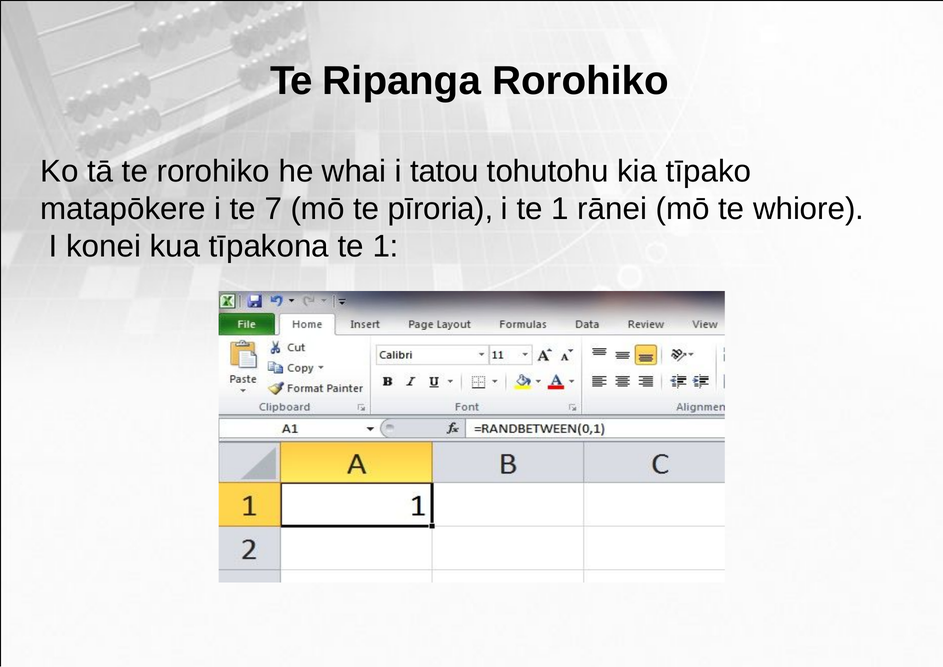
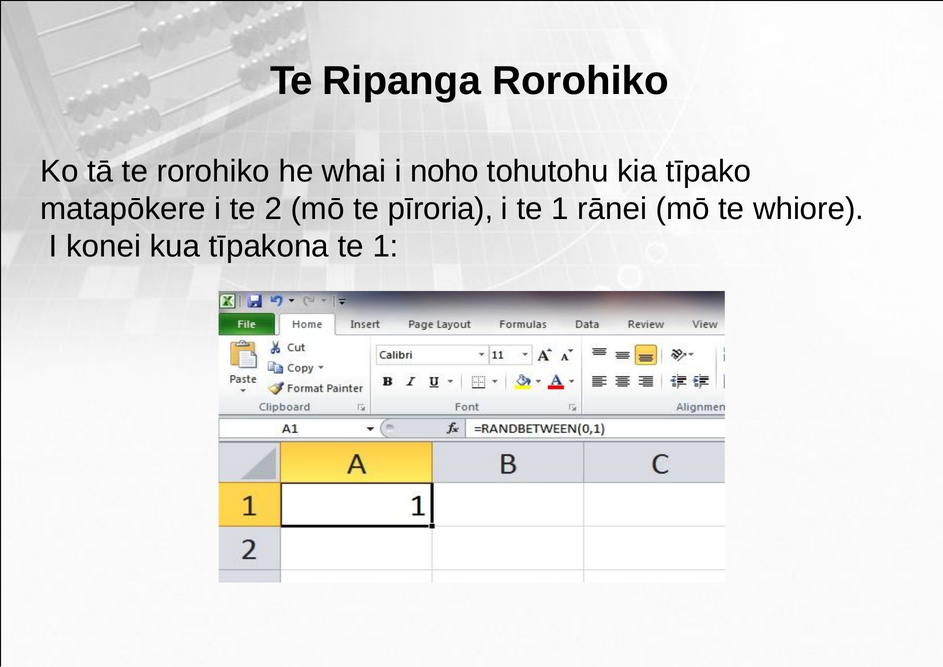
tatou: tatou -> noho
7: 7 -> 2
